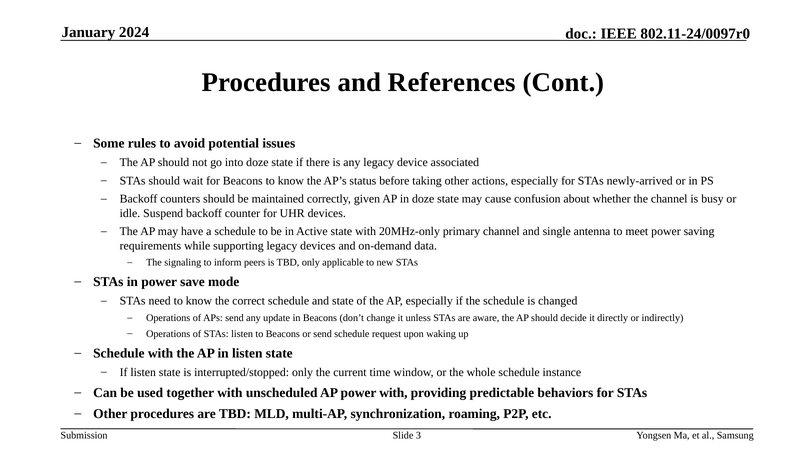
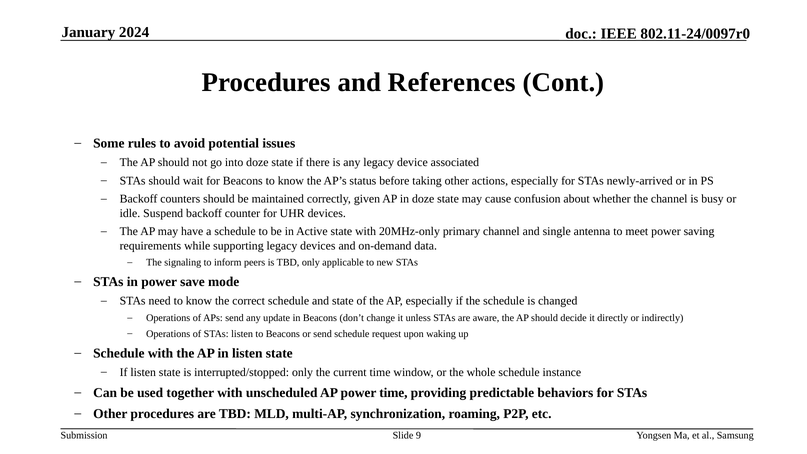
power with: with -> time
3: 3 -> 9
